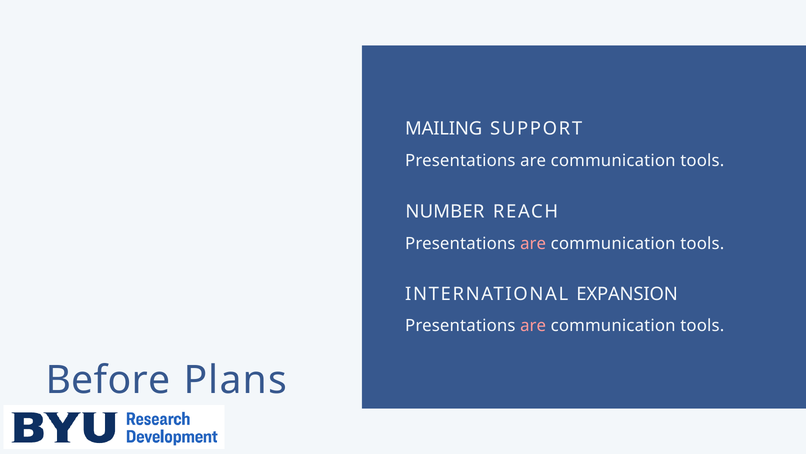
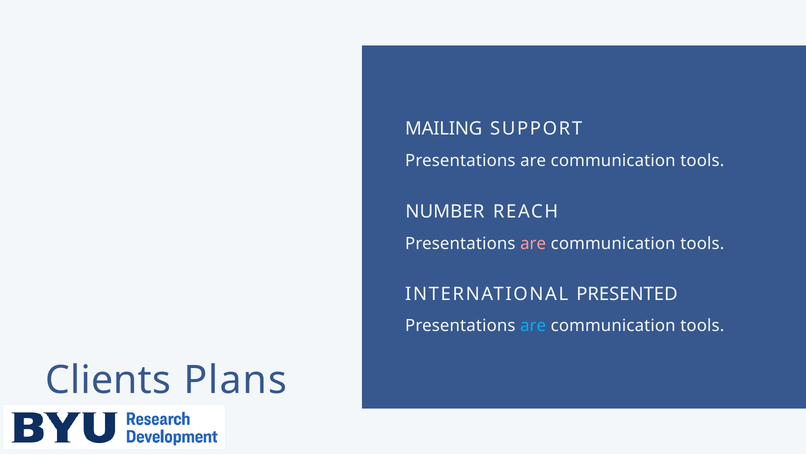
EXPANSION: EXPANSION -> PRESENTED
are at (533, 325) colour: pink -> light blue
Before: Before -> Clients
